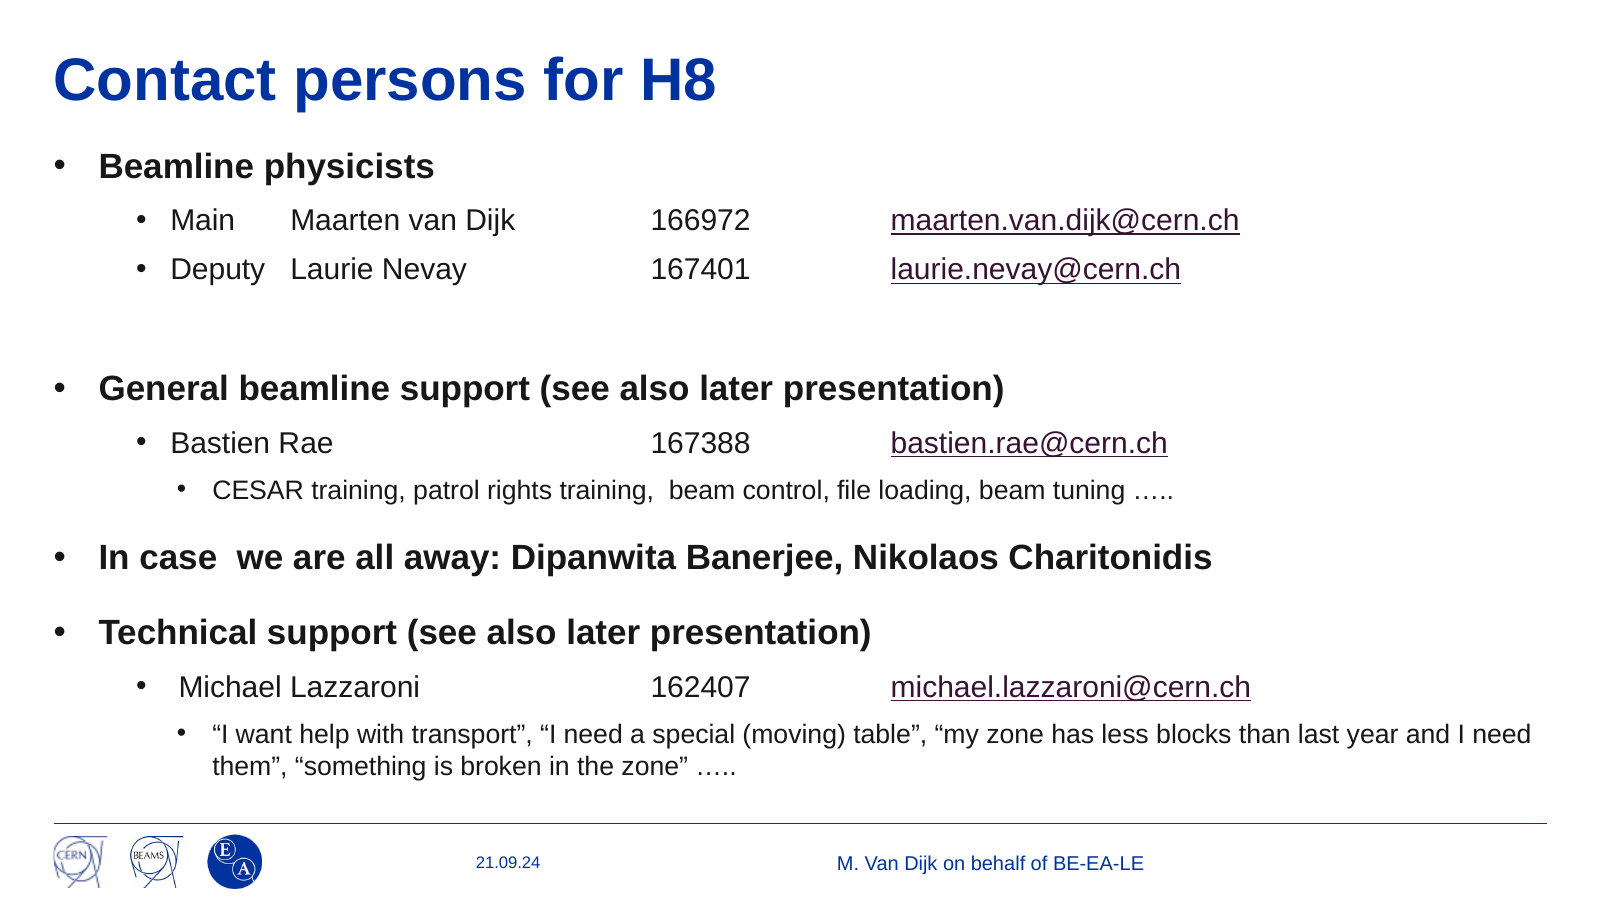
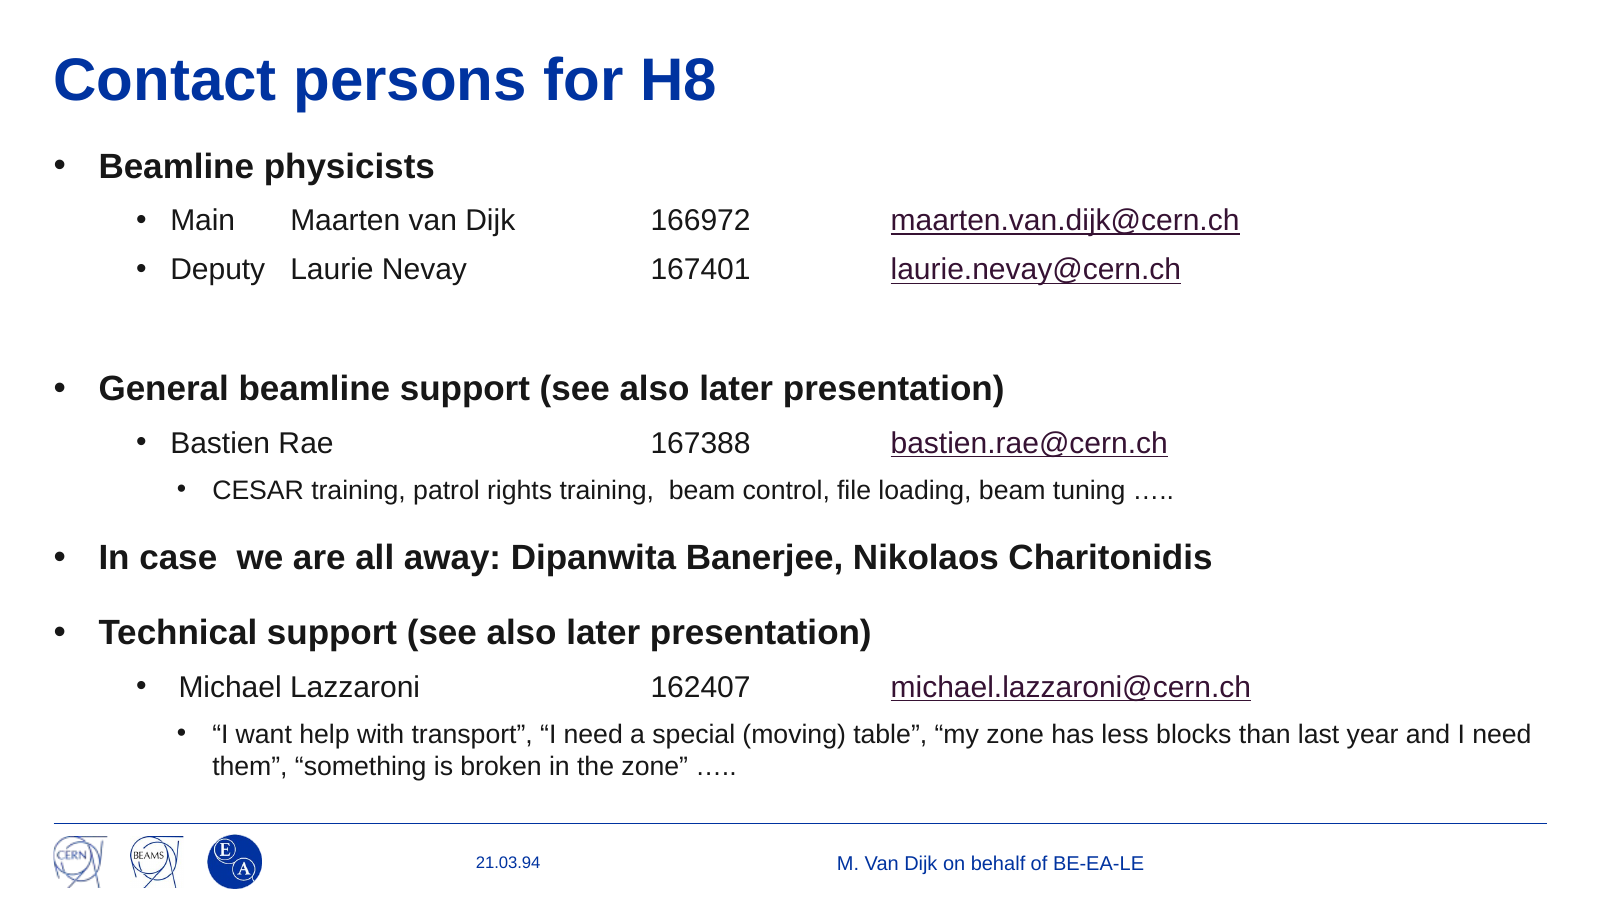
21.09.24: 21.09.24 -> 21.03.94
